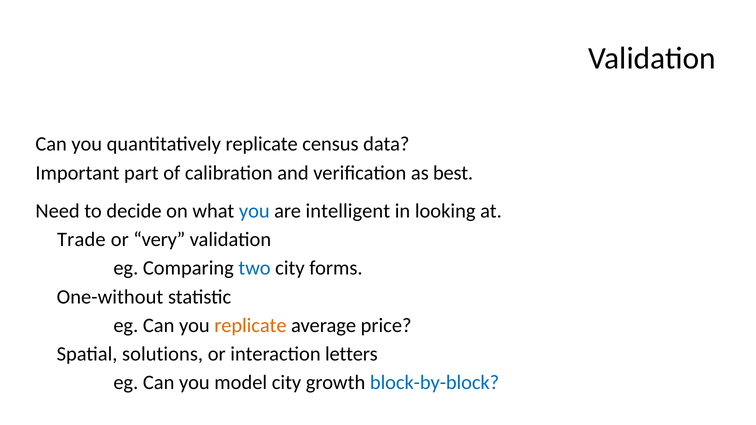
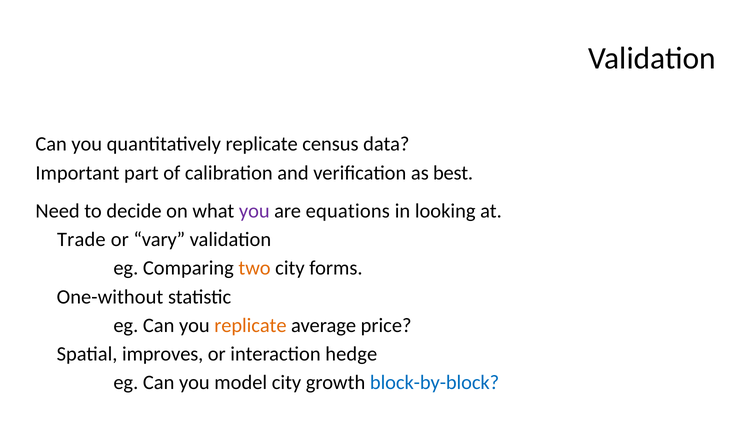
you at (254, 211) colour: blue -> purple
intelligent: intelligent -> equations
very: very -> vary
two colour: blue -> orange
solutions: solutions -> improves
letters: letters -> hedge
